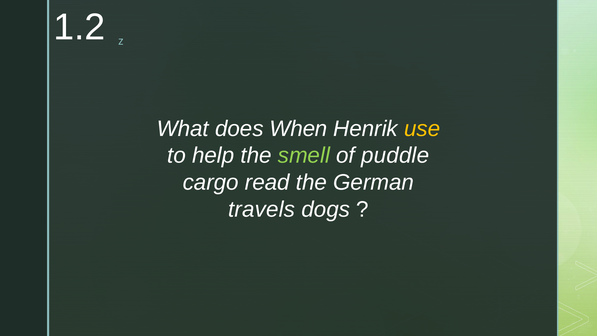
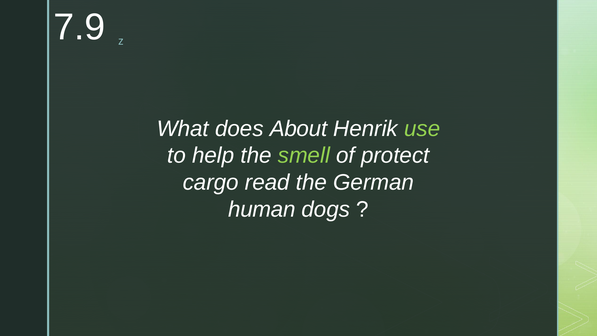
1.2: 1.2 -> 7.9
When: When -> About
use colour: yellow -> light green
puddle: puddle -> protect
travels: travels -> human
